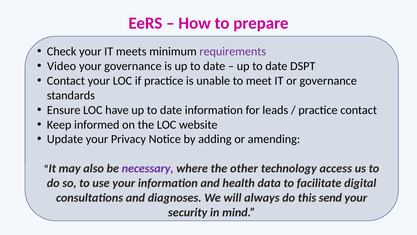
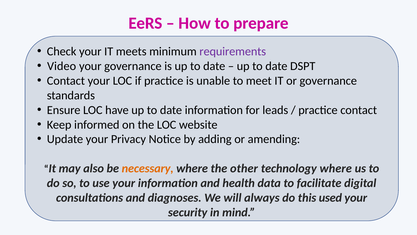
necessary colour: purple -> orange
technology access: access -> where
send: send -> used
